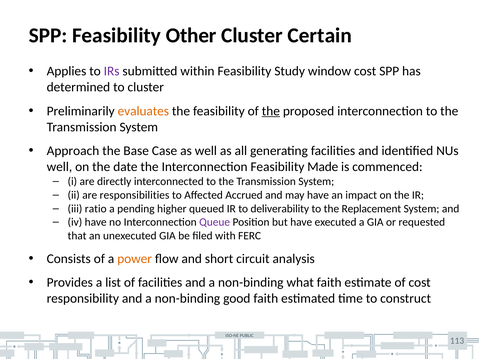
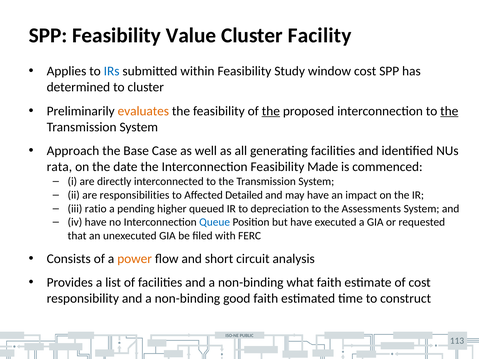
Other: Other -> Value
Certain: Certain -> Facility
IRs colour: purple -> blue
the at (449, 111) underline: none -> present
well at (59, 167): well -> rata
Accrued: Accrued -> Detailed
deliverability: deliverability -> depreciation
Replacement: Replacement -> Assessments
Queue colour: purple -> blue
